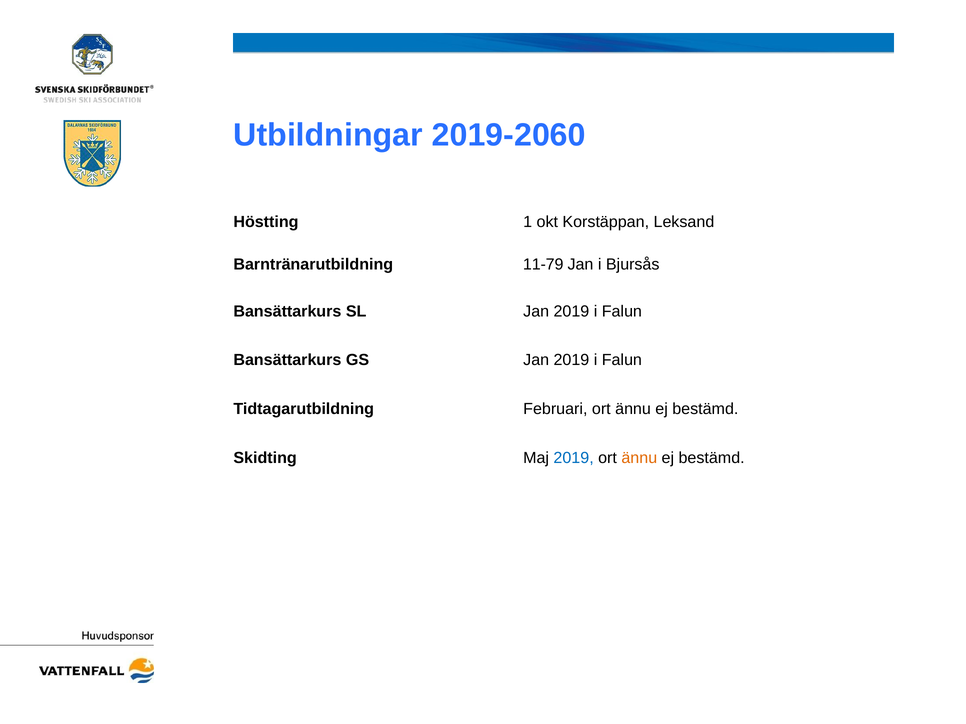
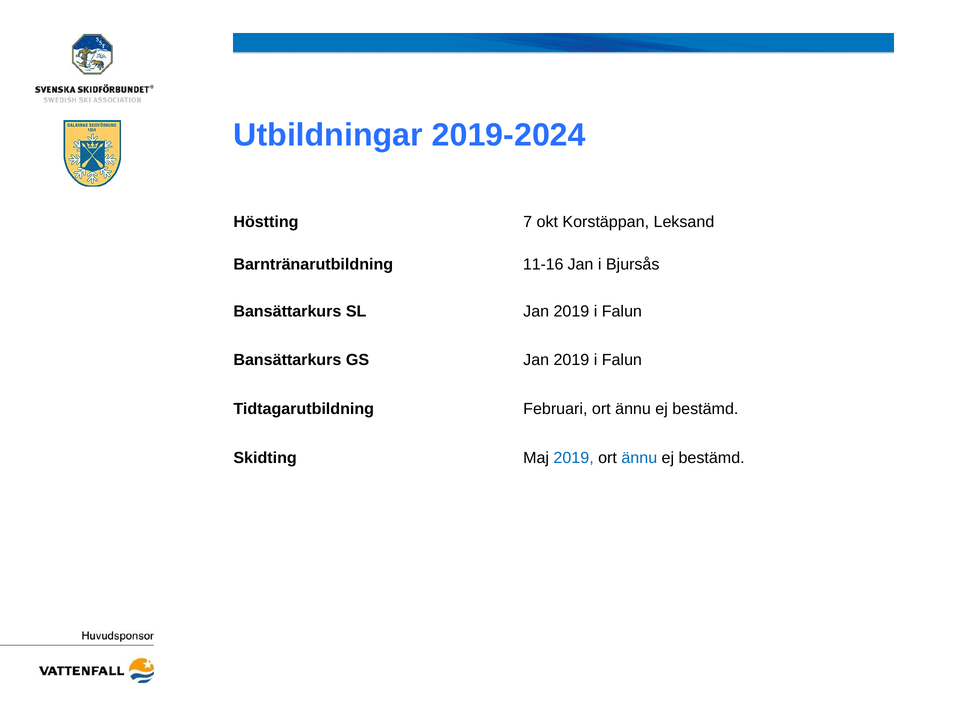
2019-2060: 2019-2060 -> 2019-2024
1: 1 -> 7
11-79: 11-79 -> 11-16
ännu at (639, 458) colour: orange -> blue
